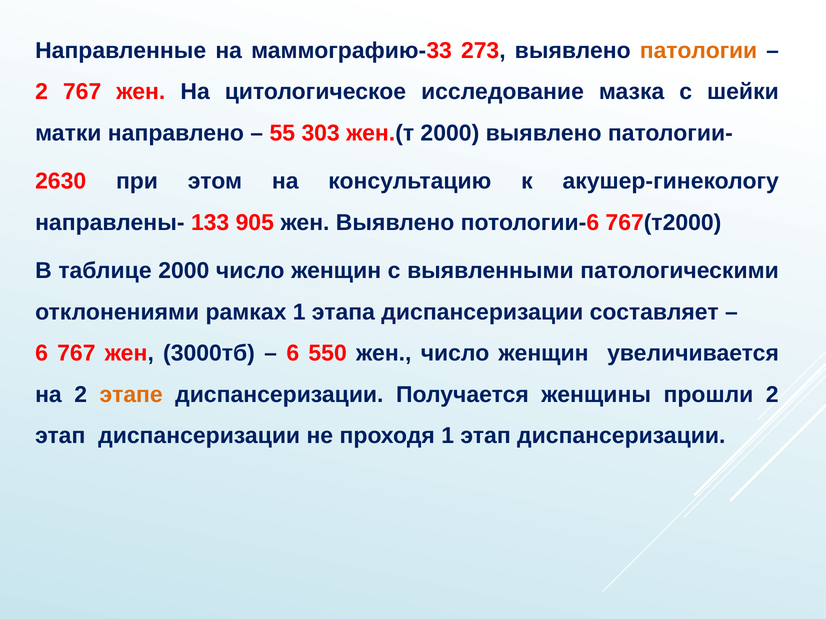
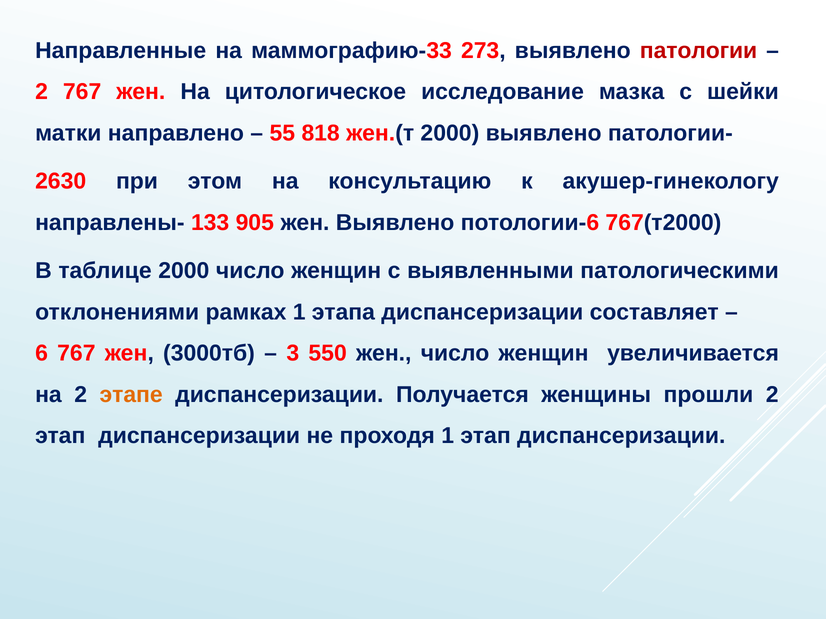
патологии colour: orange -> red
303: 303 -> 818
6 at (293, 354): 6 -> 3
